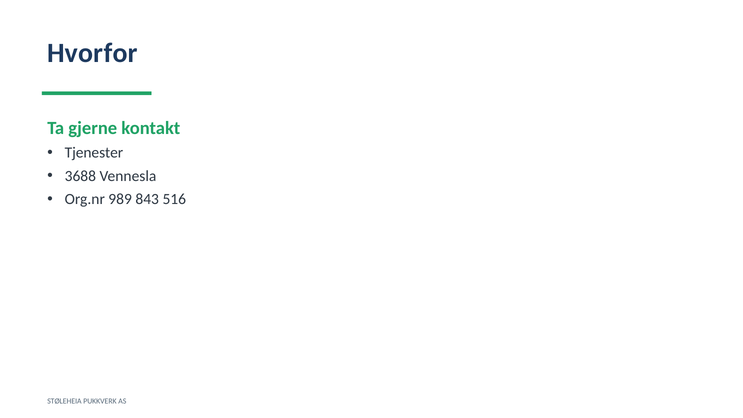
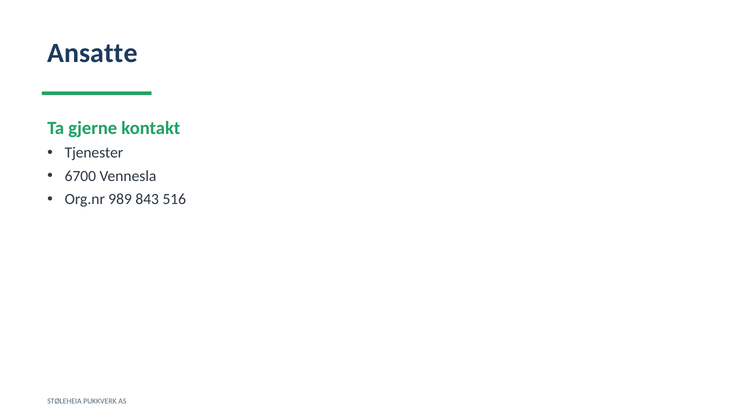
Hvorfor: Hvorfor -> Ansatte
3688: 3688 -> 6700
